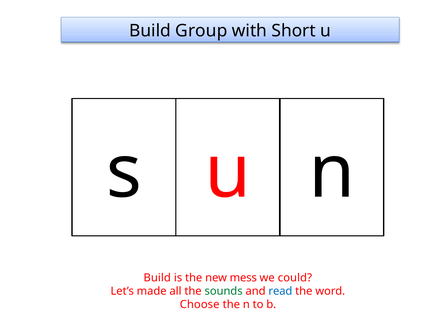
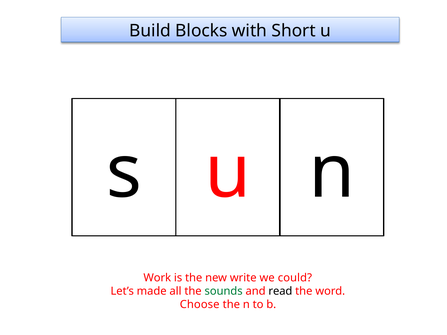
Group: Group -> Blocks
Build at (157, 278): Build -> Work
mess: mess -> write
read colour: blue -> black
